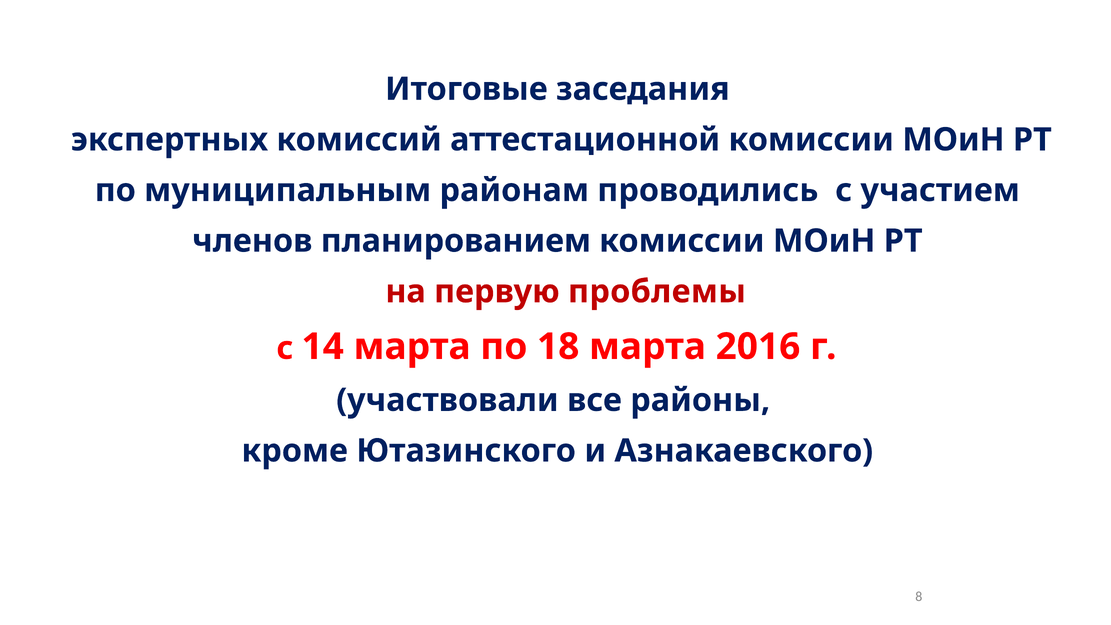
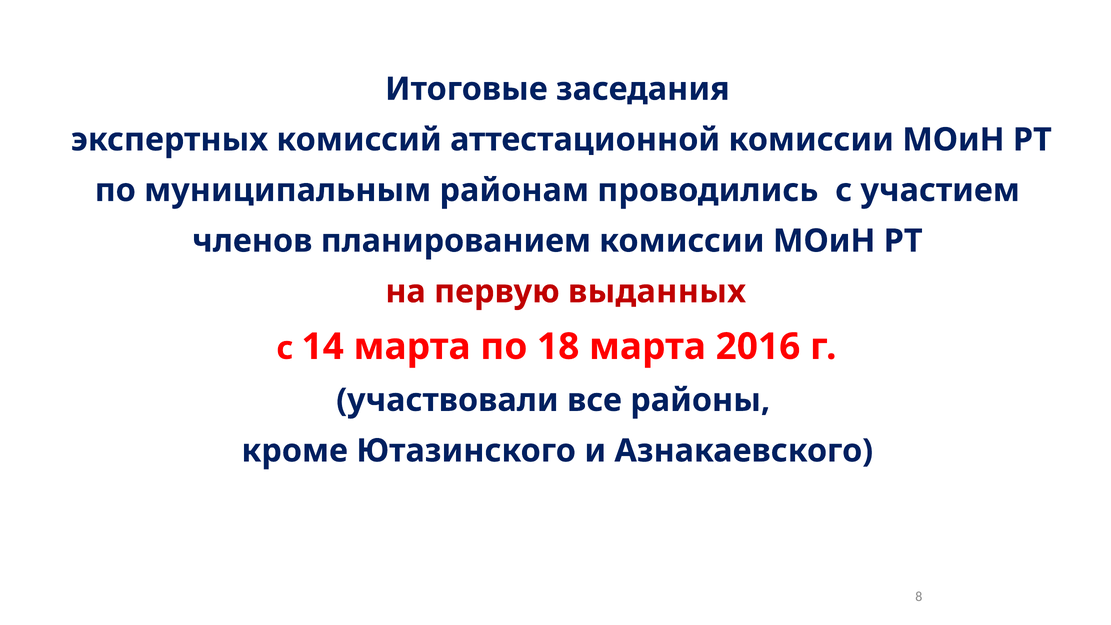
проблемы: проблемы -> выданных
